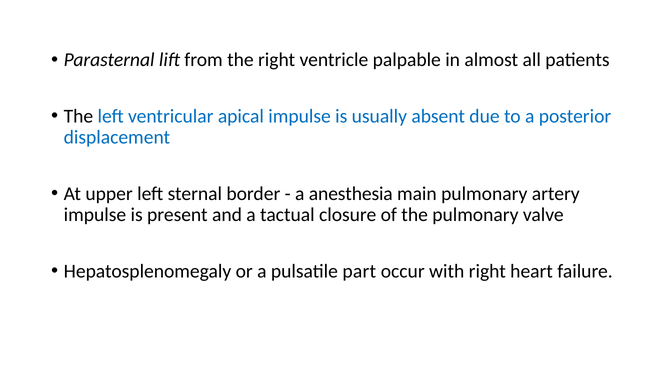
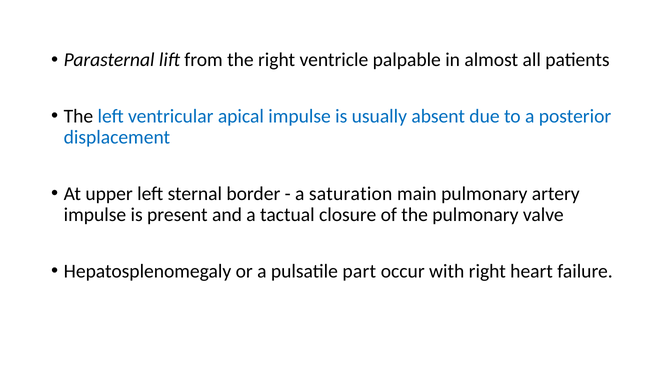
anesthesia: anesthesia -> saturation
